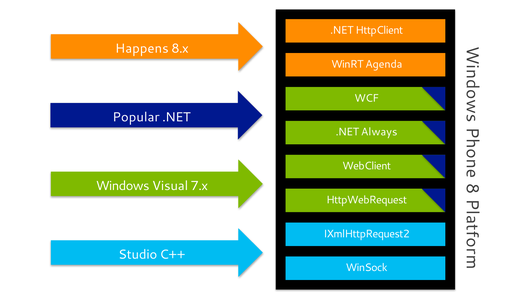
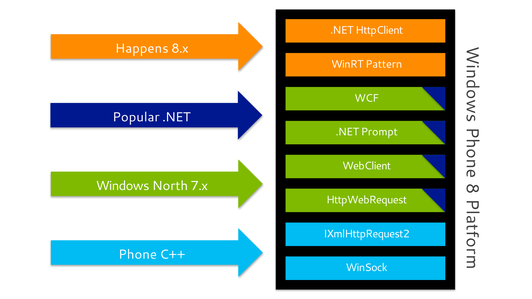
Agenda: Agenda -> Pattern
Always: Always -> Prompt
Visual: Visual -> North
Studio: Studio -> Phone
